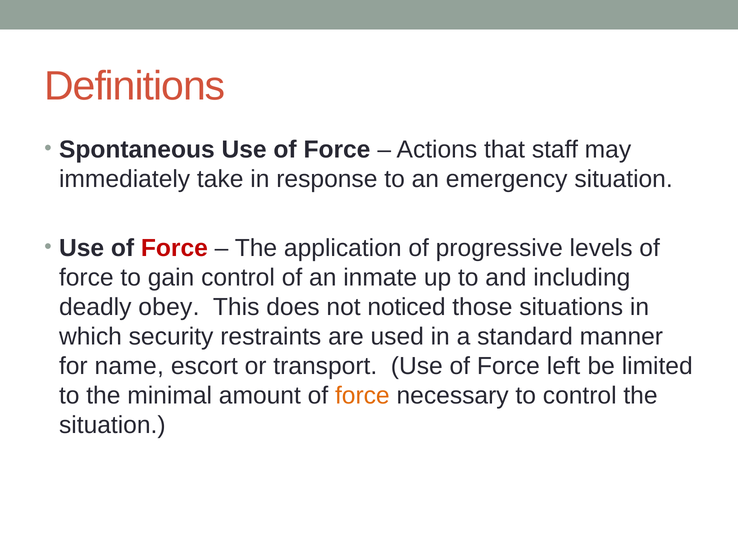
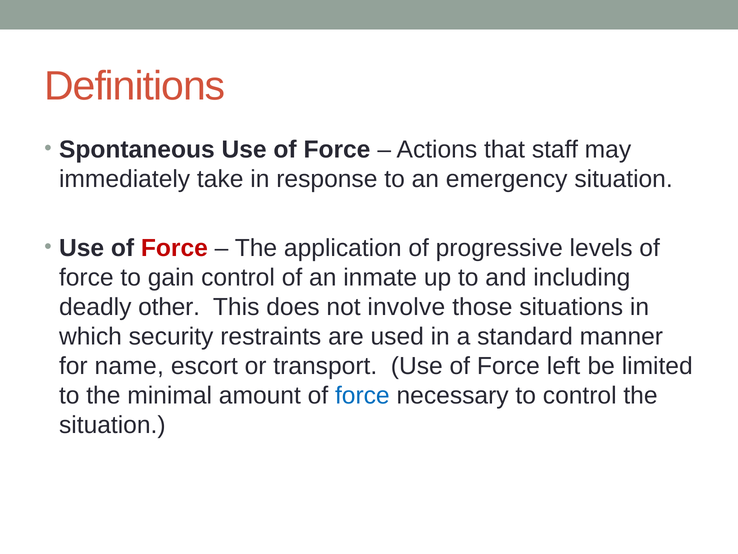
obey: obey -> other
noticed: noticed -> involve
force at (362, 395) colour: orange -> blue
